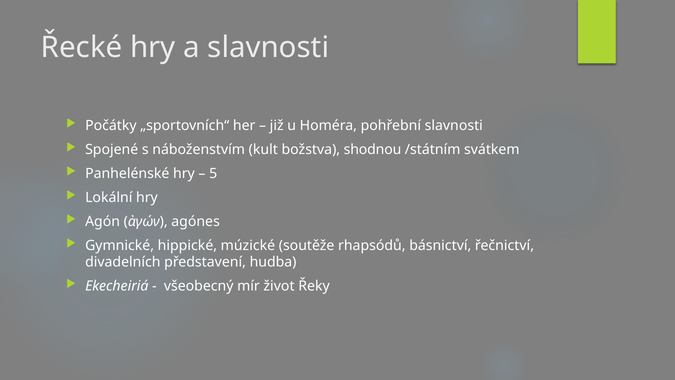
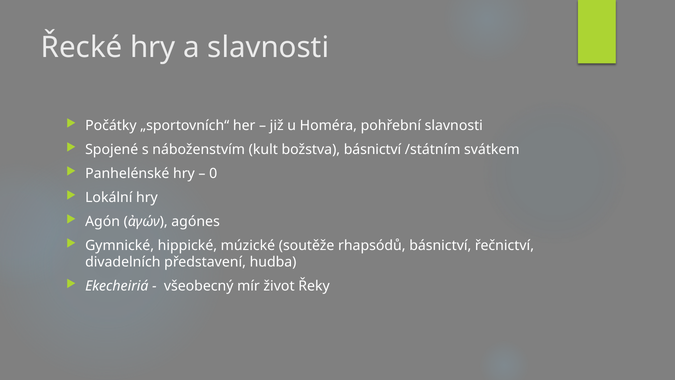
božstva shodnou: shodnou -> básnictví
5: 5 -> 0
